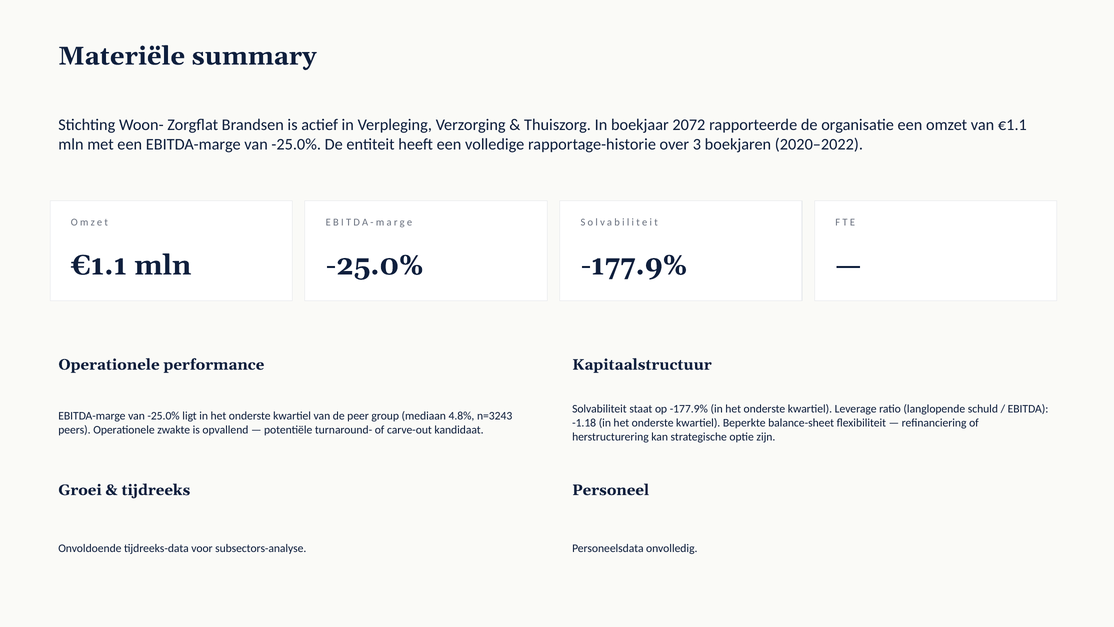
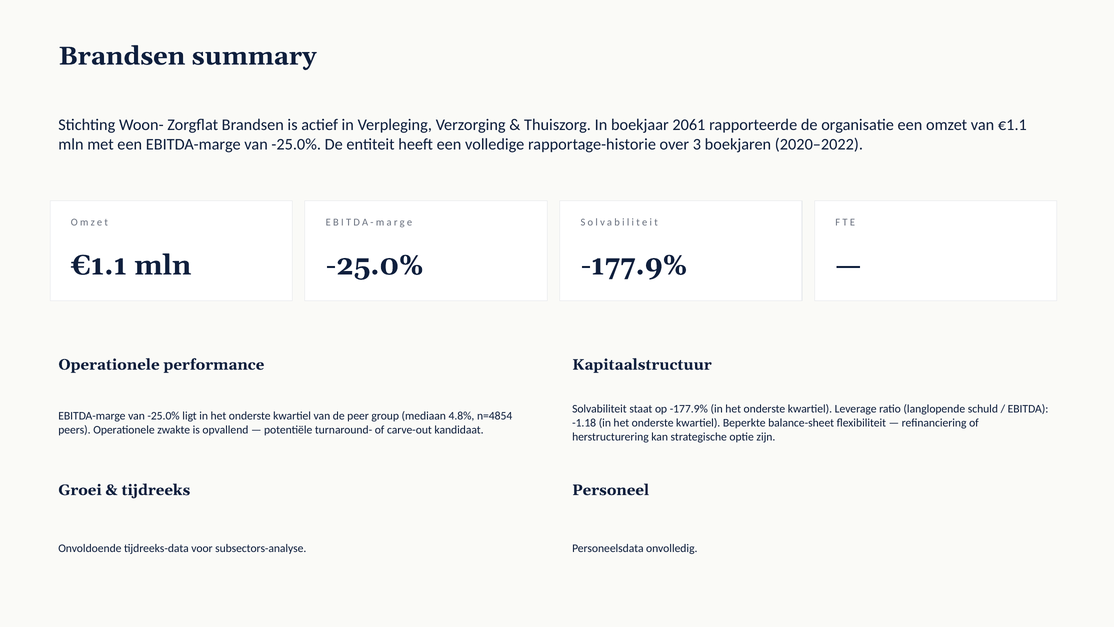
Materiële at (122, 56): Materiële -> Brandsen
2072: 2072 -> 2061
n=3243: n=3243 -> n=4854
